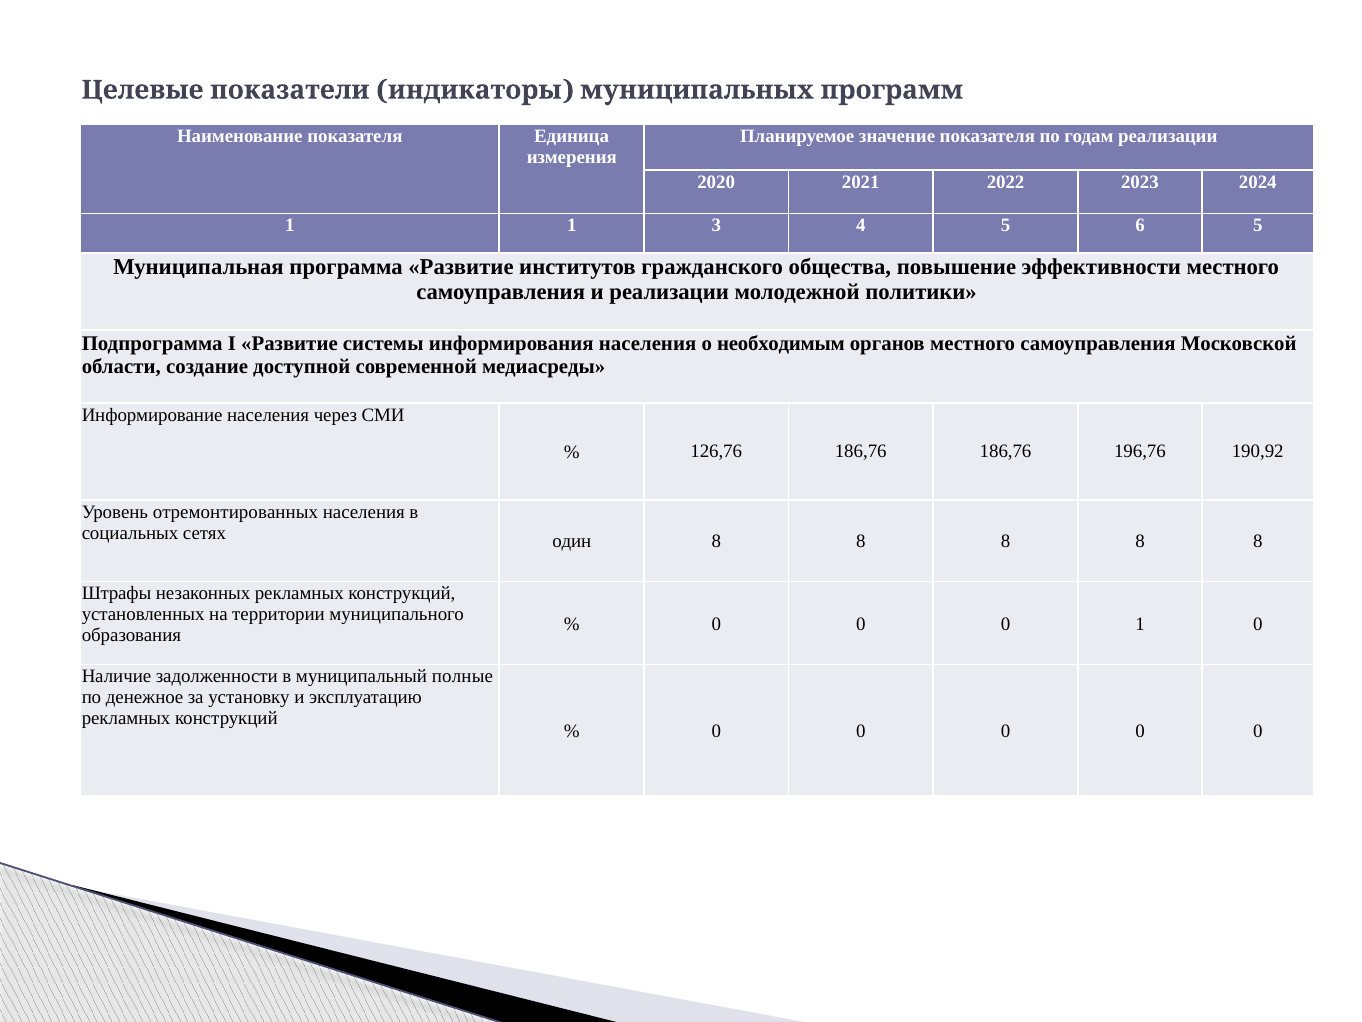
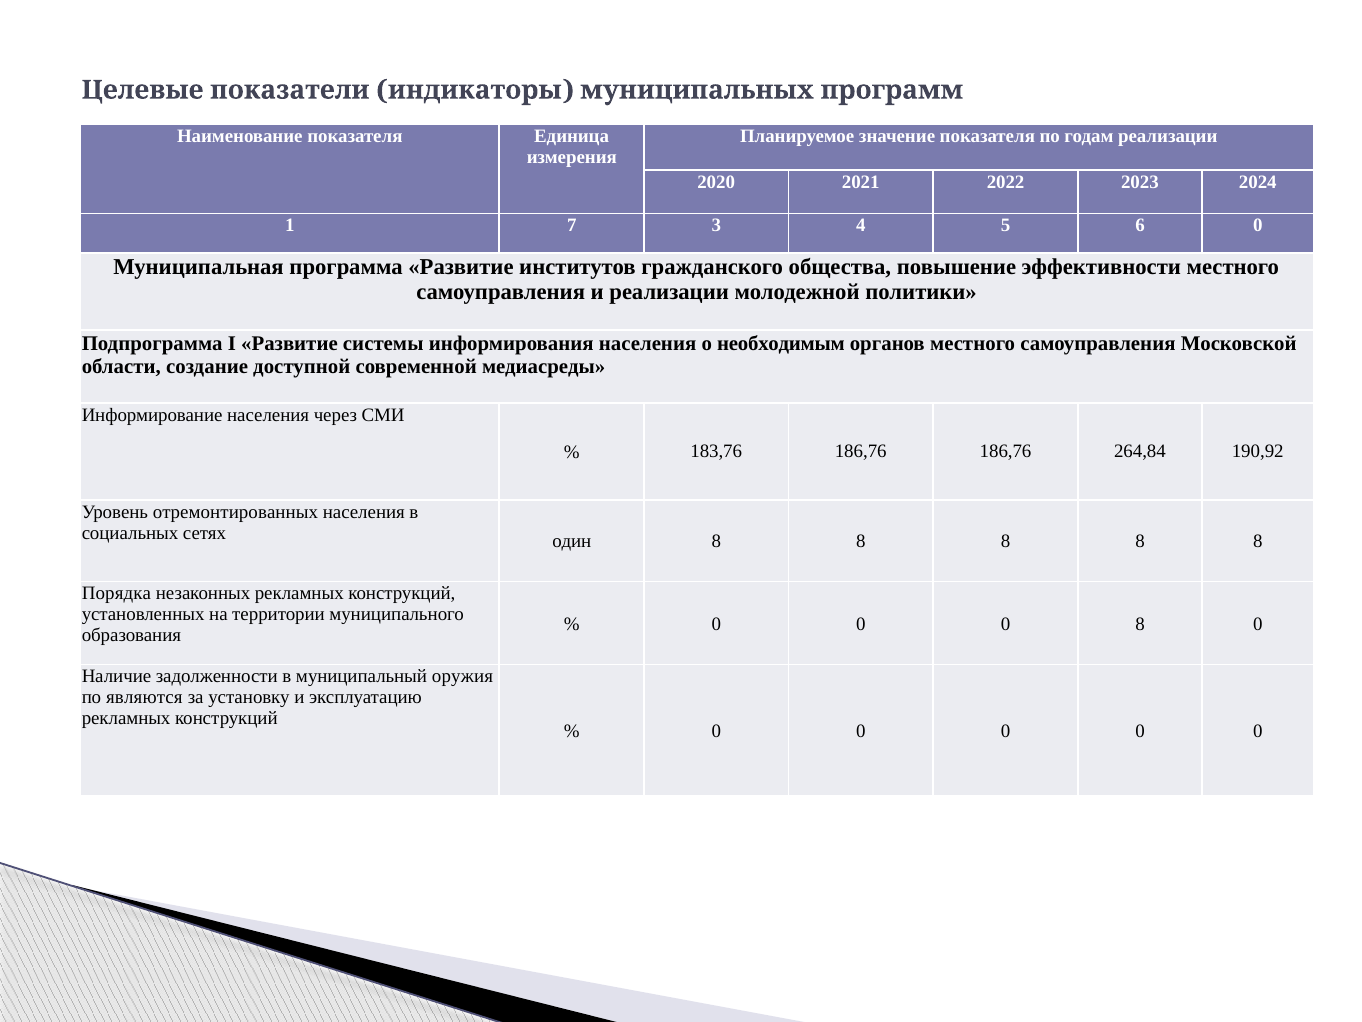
1 1: 1 -> 7
6 5: 5 -> 0
126,76: 126,76 -> 183,76
196,76: 196,76 -> 264,84
Штрафы: Штрафы -> Порядка
0 1: 1 -> 8
полные: полные -> оружия
денежное: денежное -> являются
